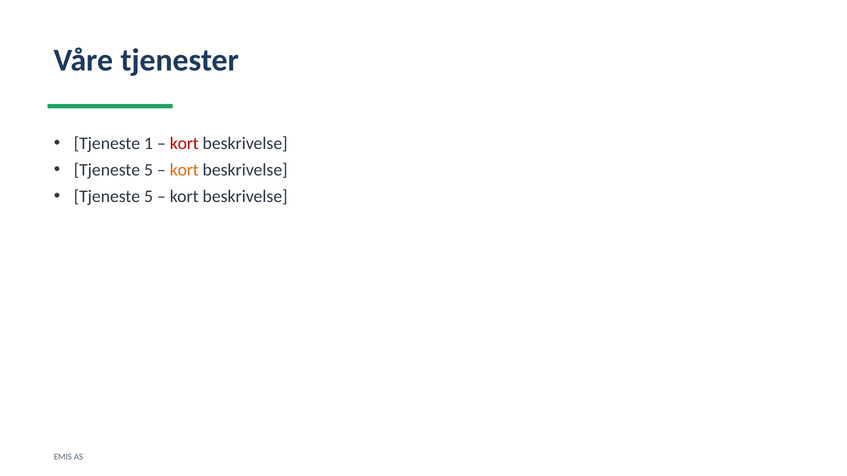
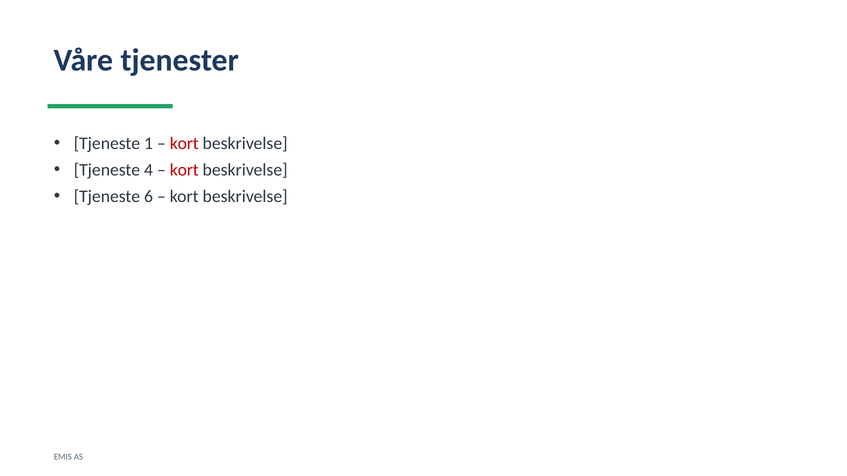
5 at (148, 170): 5 -> 4
kort at (184, 170) colour: orange -> red
5 at (148, 196): 5 -> 6
